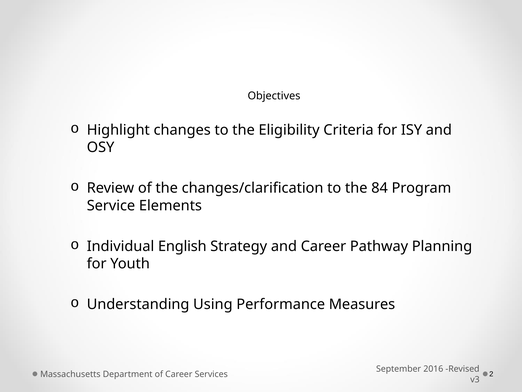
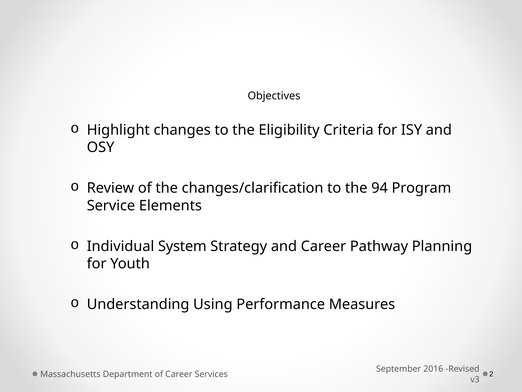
84: 84 -> 94
English: English -> System
